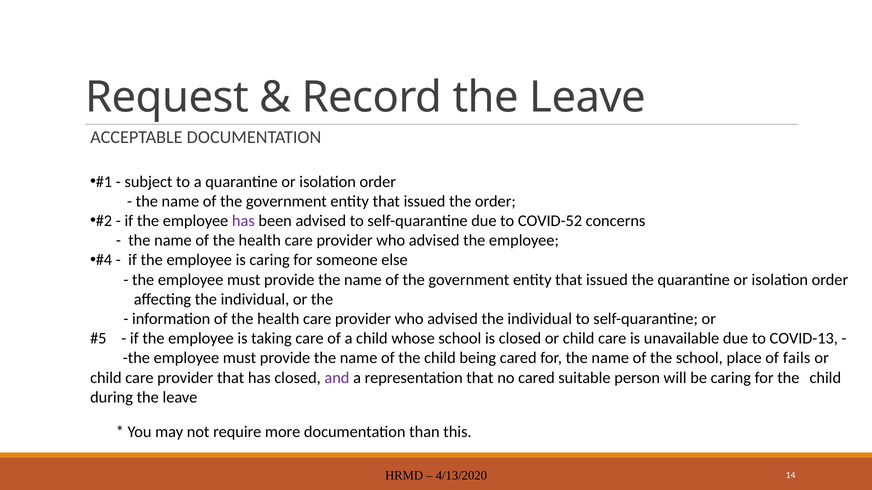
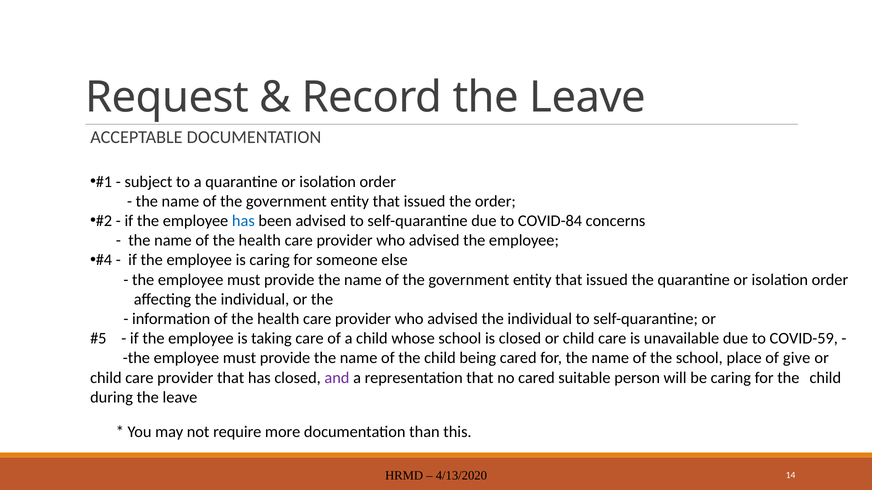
has at (243, 221) colour: purple -> blue
COVID-52: COVID-52 -> COVID-84
COVID-13: COVID-13 -> COVID-59
fails: fails -> give
